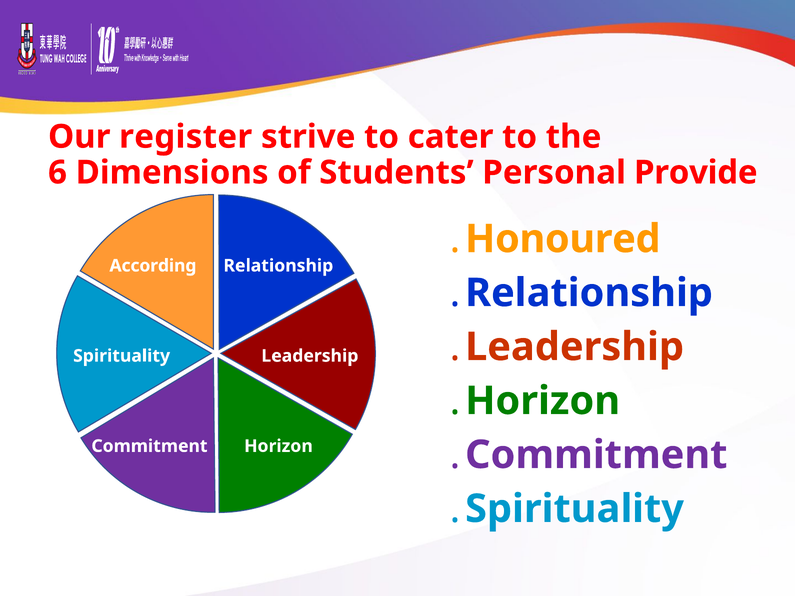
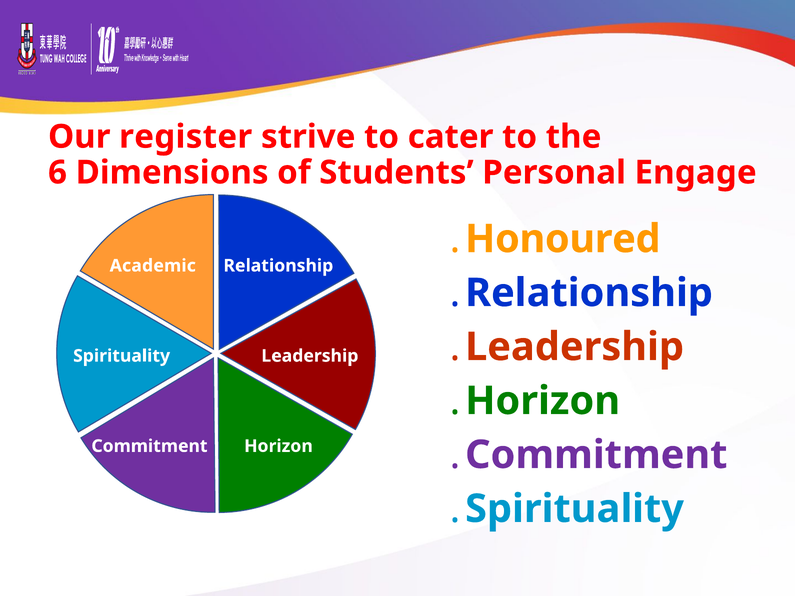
Provide: Provide -> Engage
According: According -> Academic
